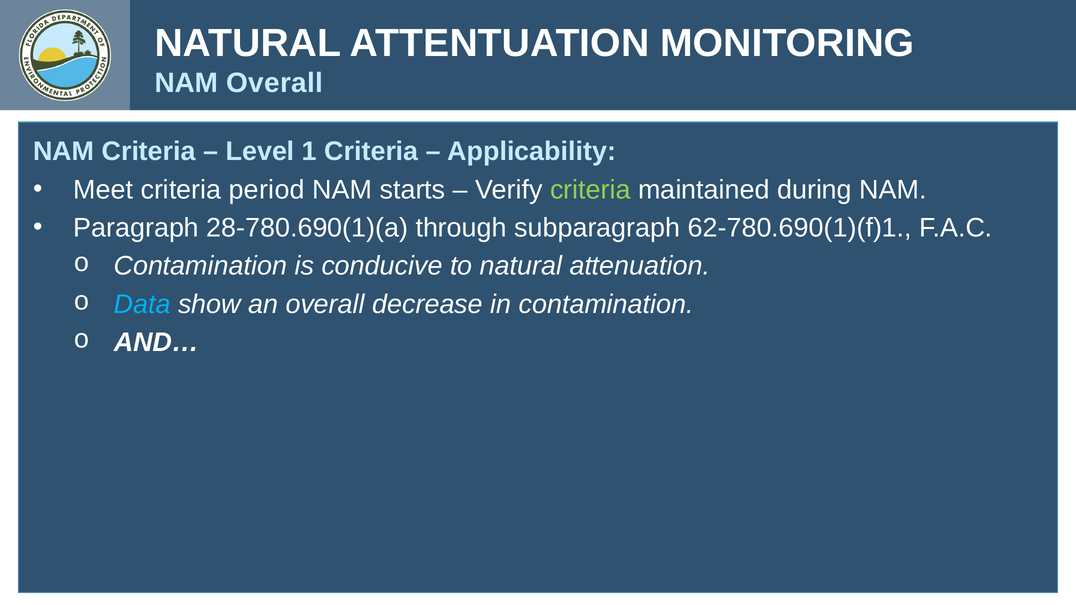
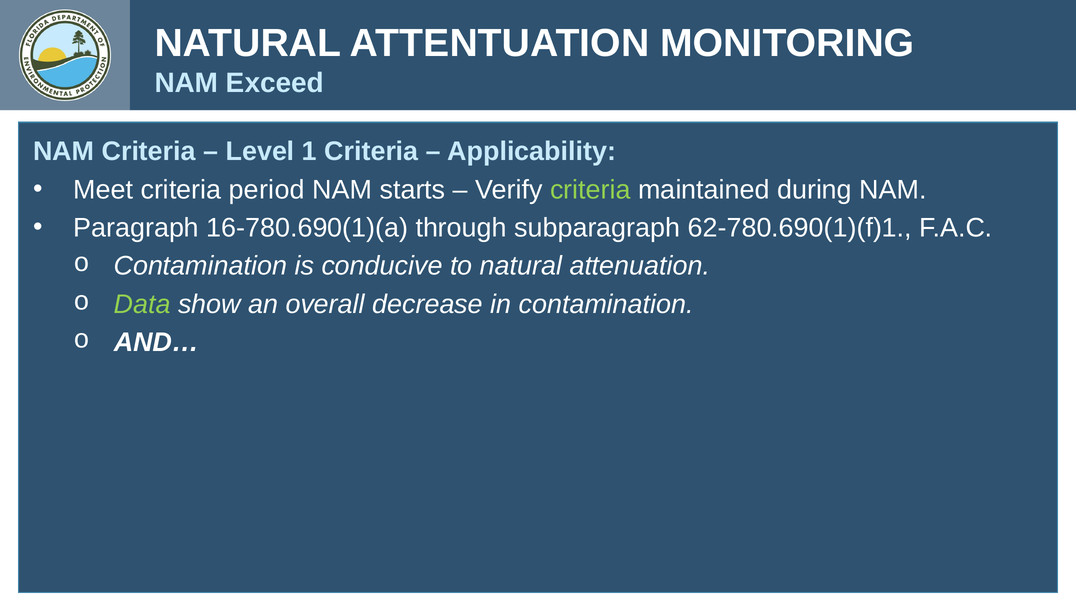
NAM Overall: Overall -> Exceed
28-780.690(1)(a: 28-780.690(1)(a -> 16-780.690(1)(a
Data colour: light blue -> light green
